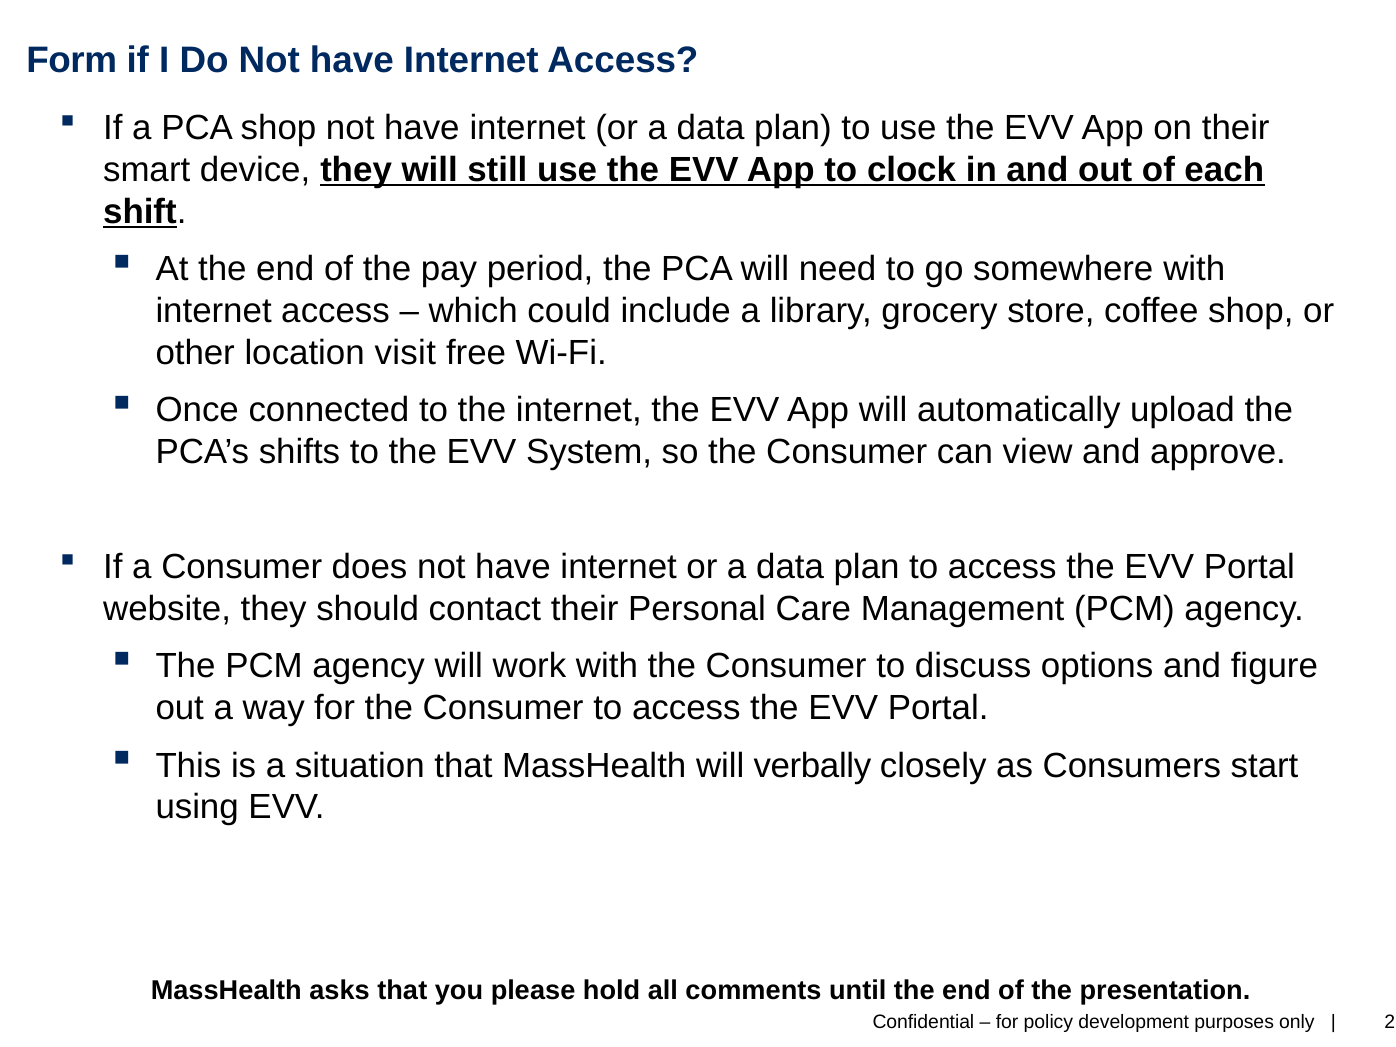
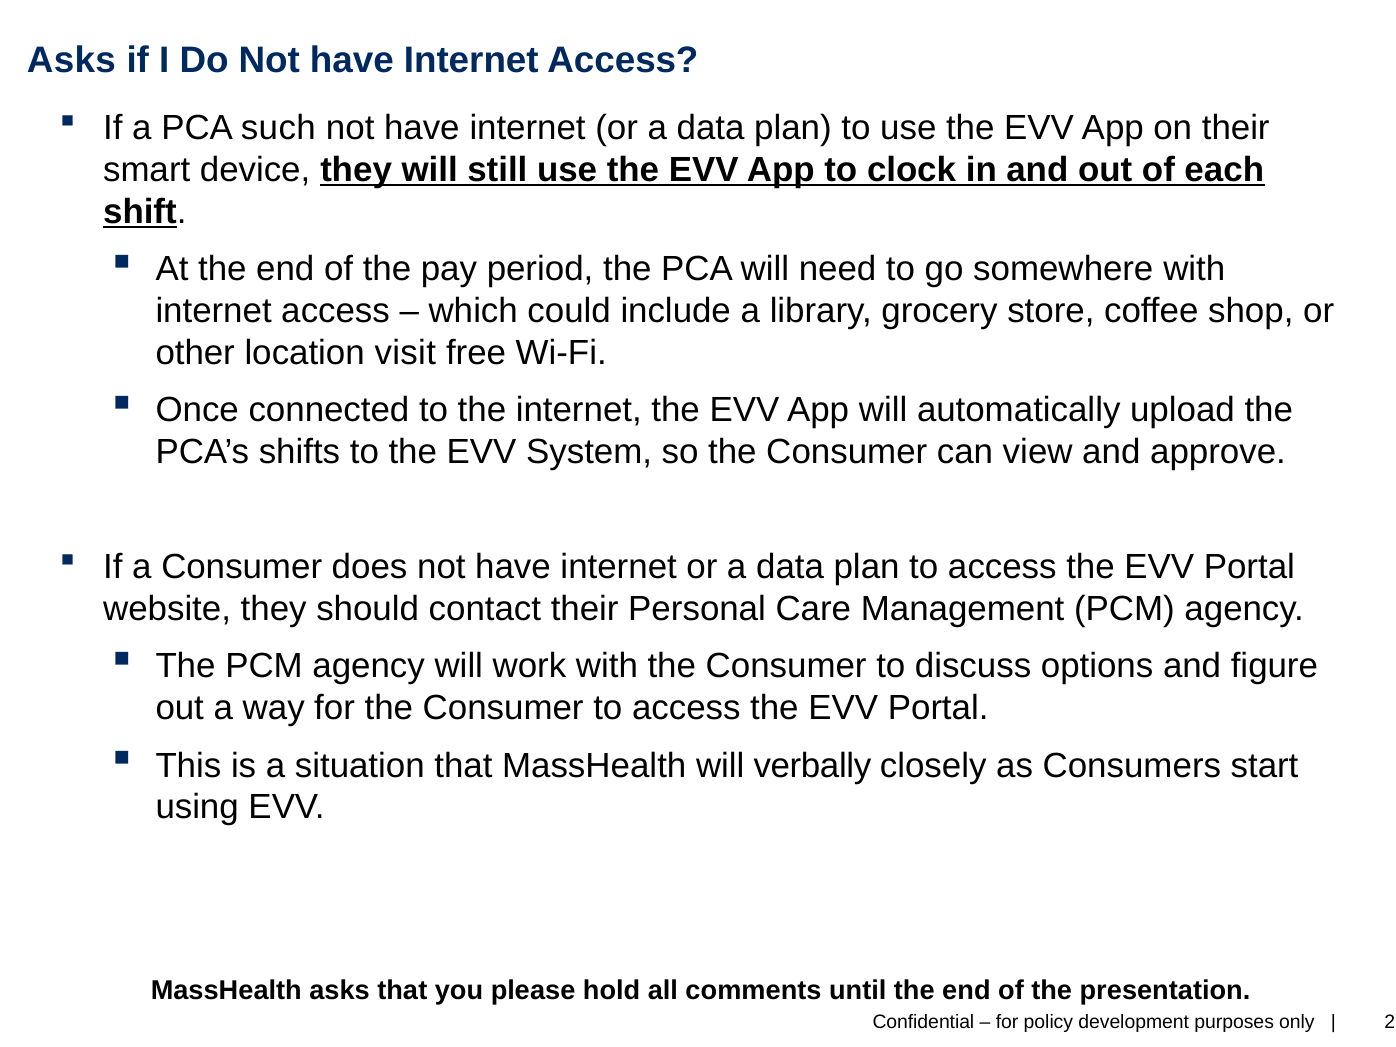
Form at (72, 61): Form -> Asks
PCA shop: shop -> such
